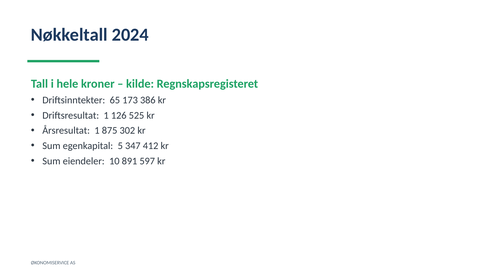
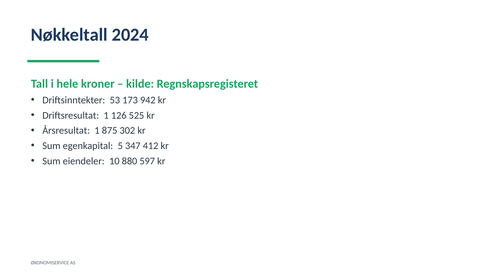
65: 65 -> 53
386: 386 -> 942
891: 891 -> 880
